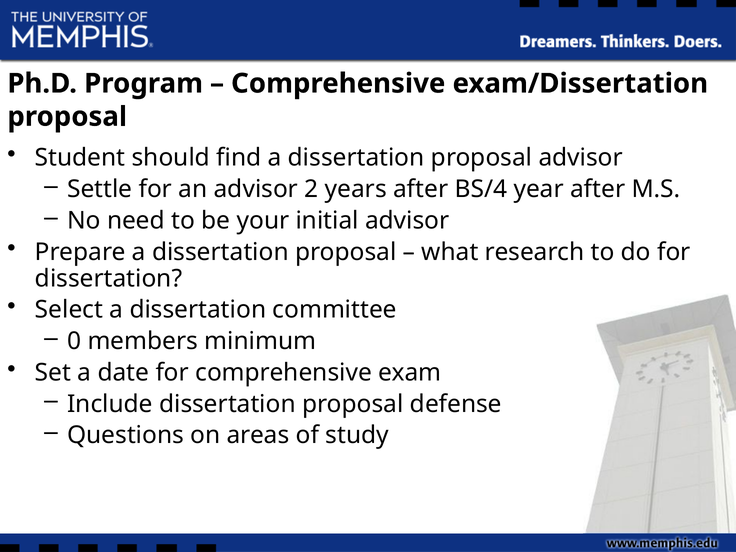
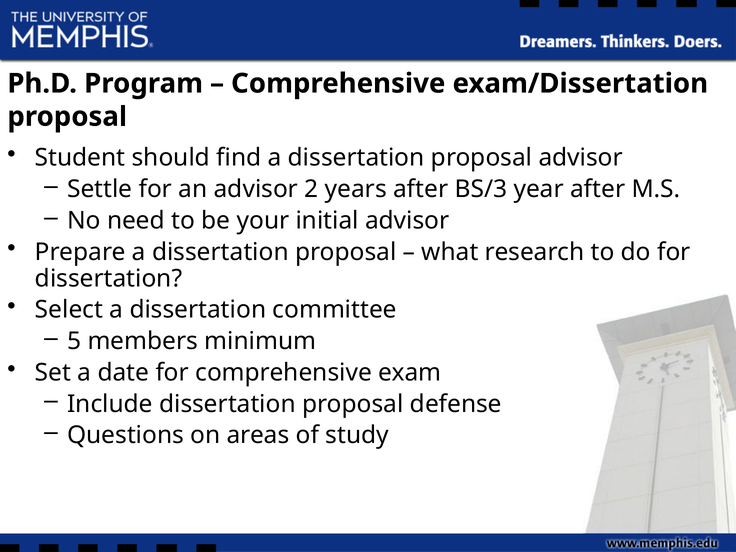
BS/4: BS/4 -> BS/3
0: 0 -> 5
